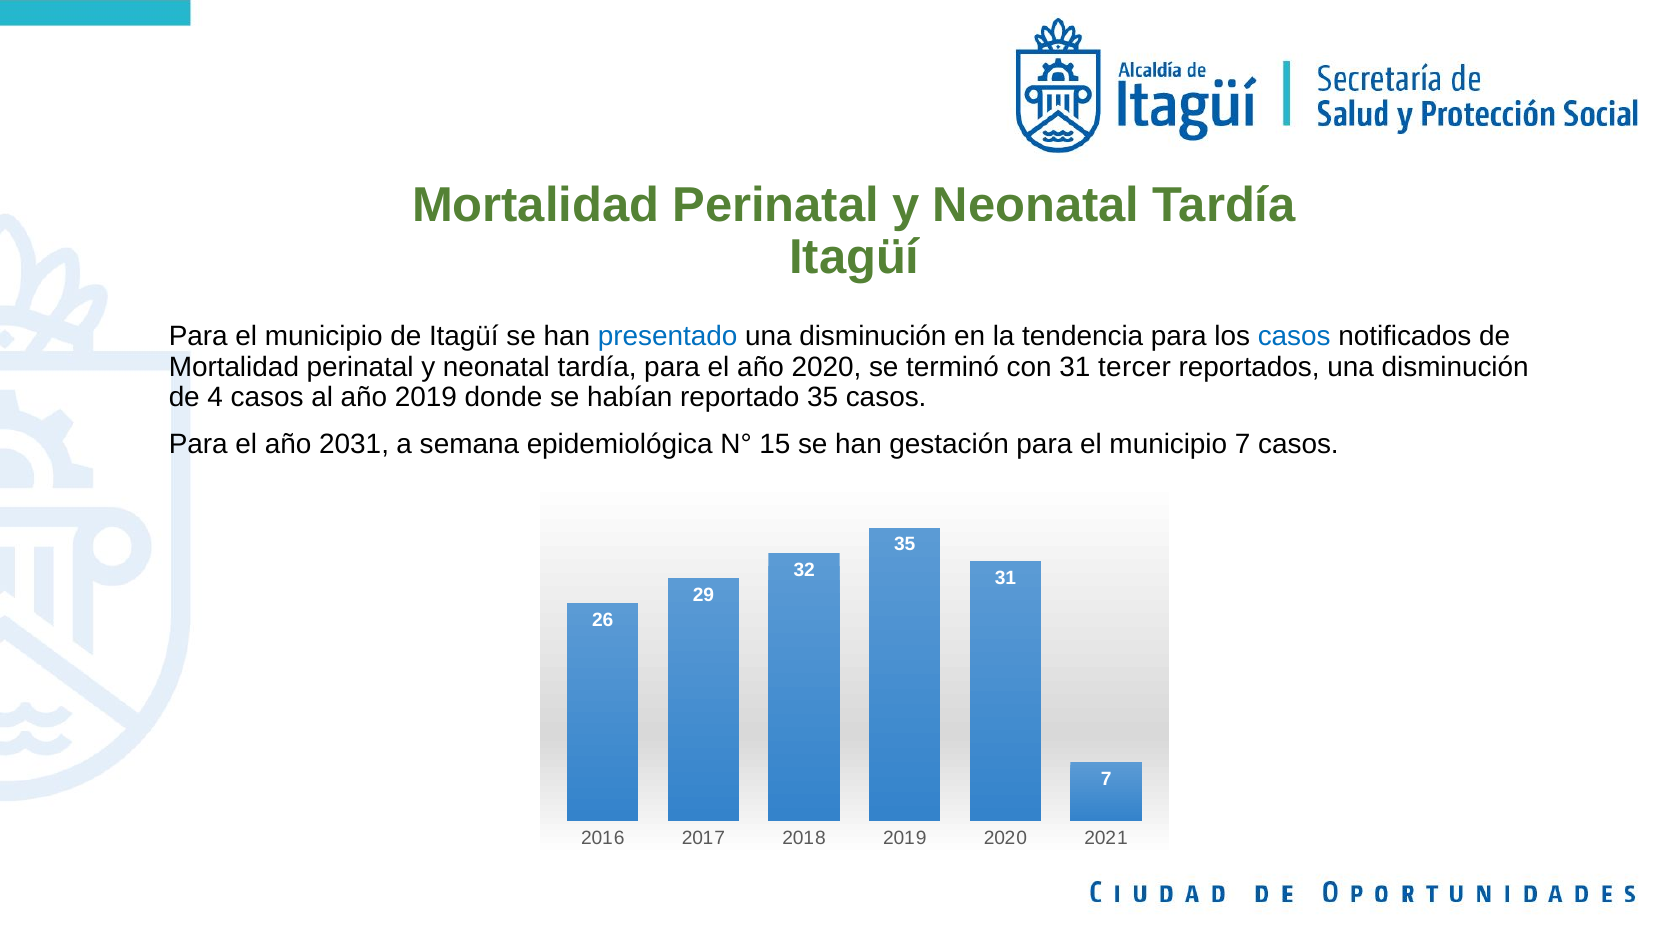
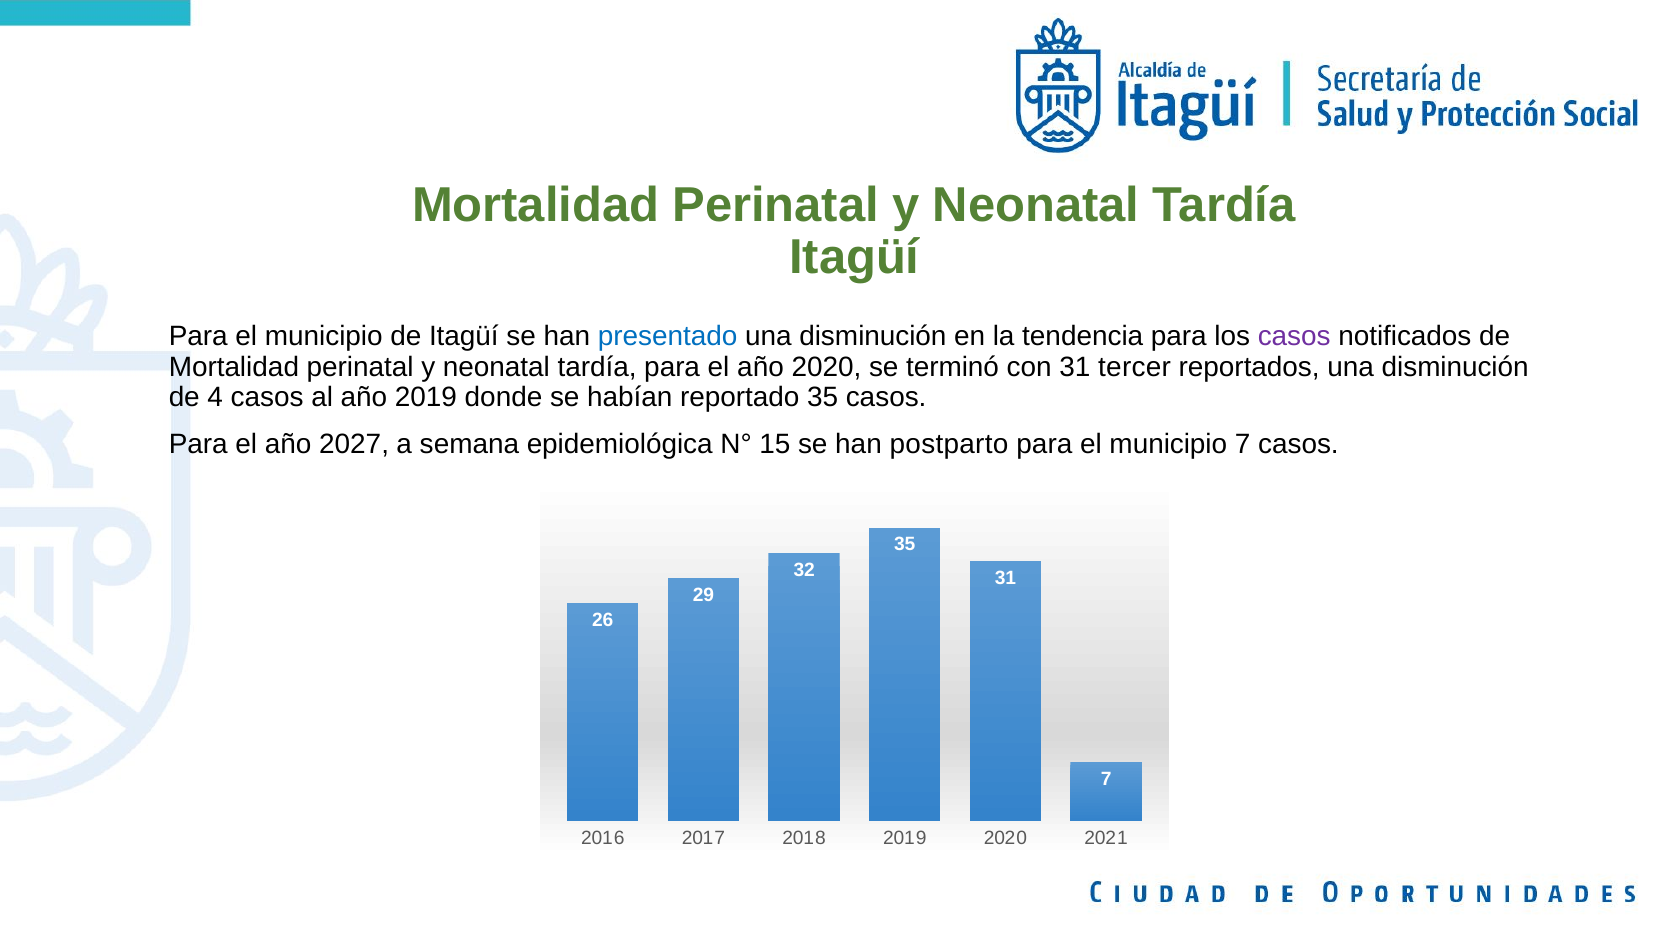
casos at (1294, 337) colour: blue -> purple
2031: 2031 -> 2027
gestación: gestación -> postparto
